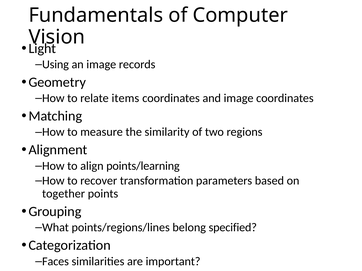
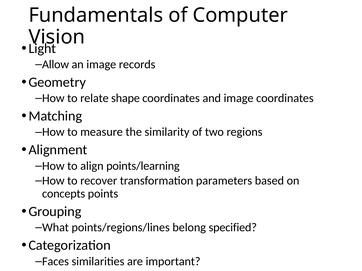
Using: Using -> Allow
items: items -> shape
together: together -> concepts
